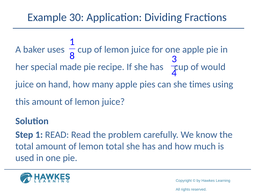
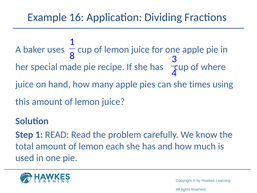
30: 30 -> 16
would: would -> where
lemon total: total -> each
